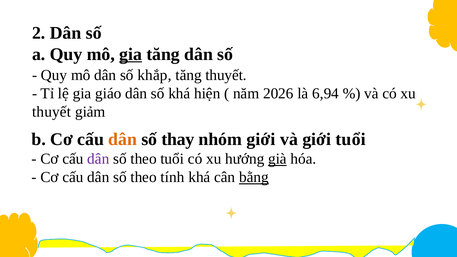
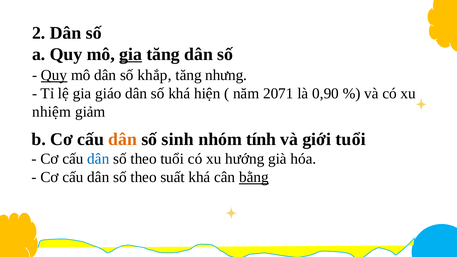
Quy at (54, 75) underline: none -> present
tăng thuyết: thuyết -> nhưng
2026: 2026 -> 2071
6,94: 6,94 -> 0,90
thuyết at (52, 112): thuyết -> nhiệm
thay: thay -> sinh
nhóm giới: giới -> tính
dân at (98, 159) colour: purple -> blue
già underline: present -> none
tính: tính -> suất
